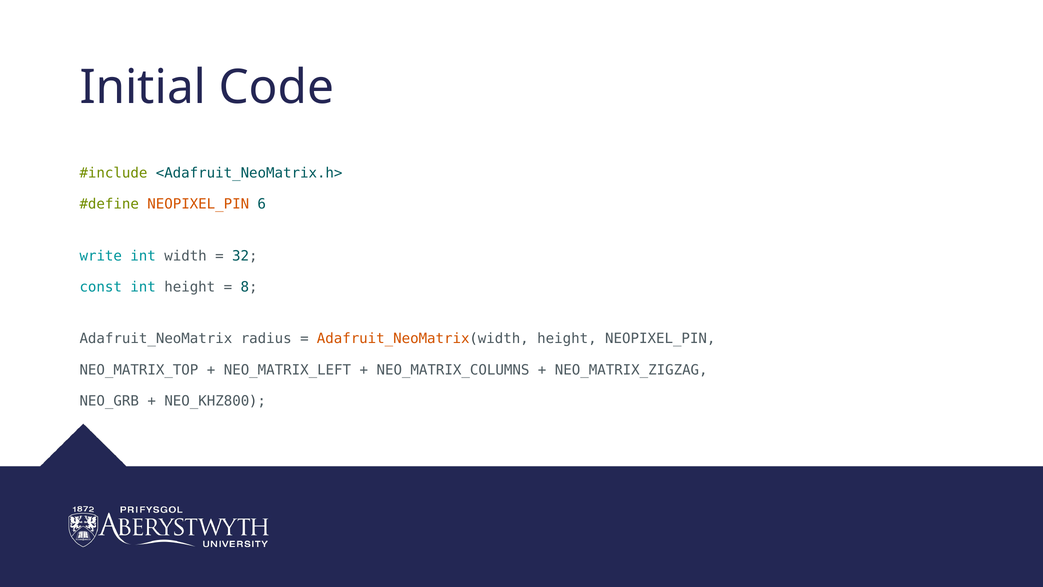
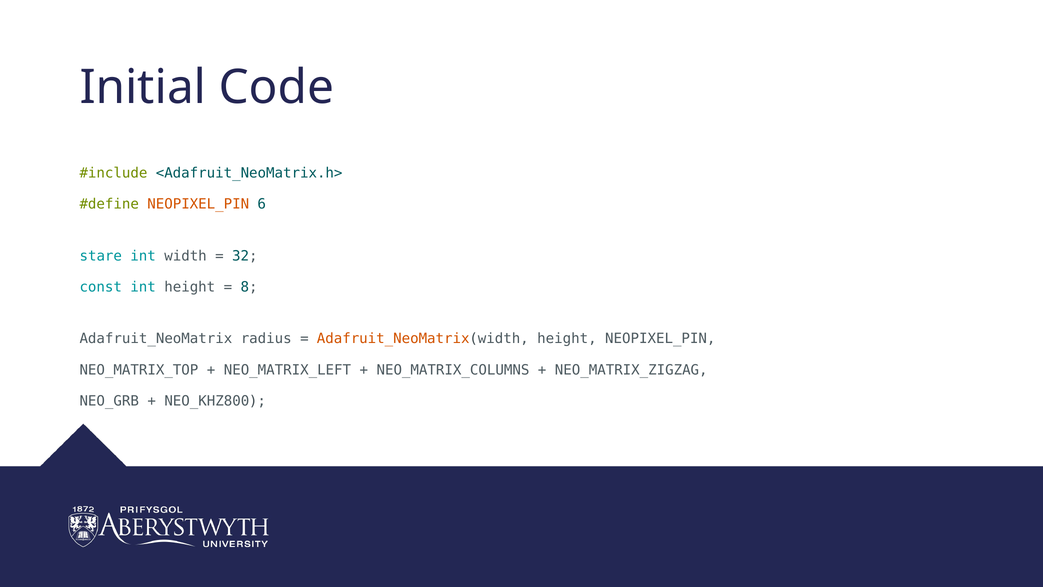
write: write -> stare
